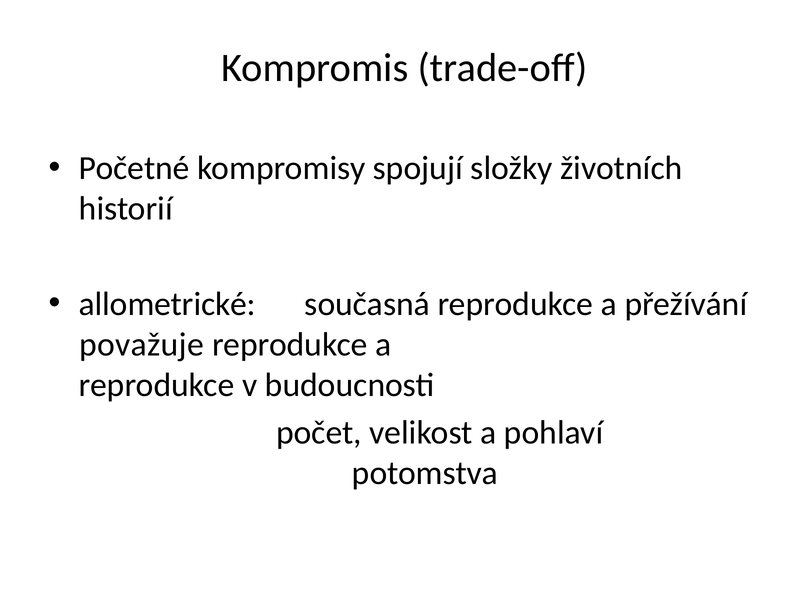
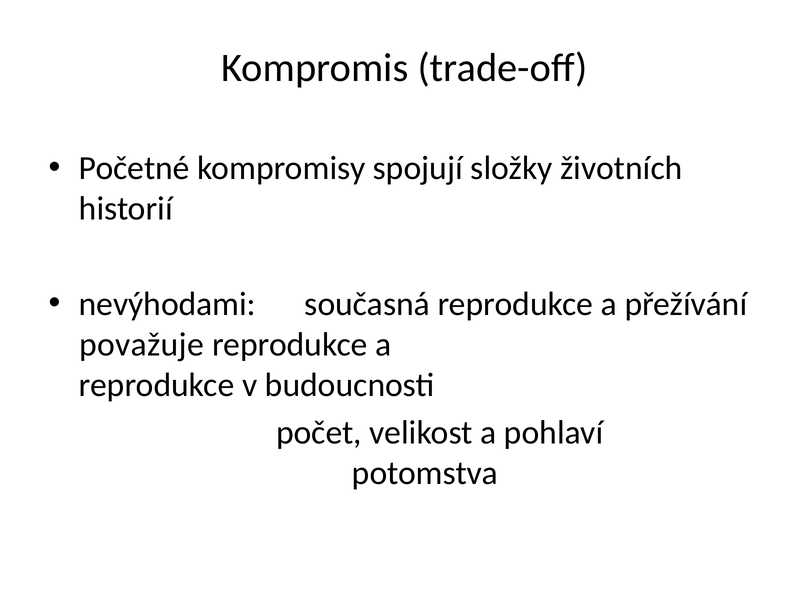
allometrické: allometrické -> nevýhodami
